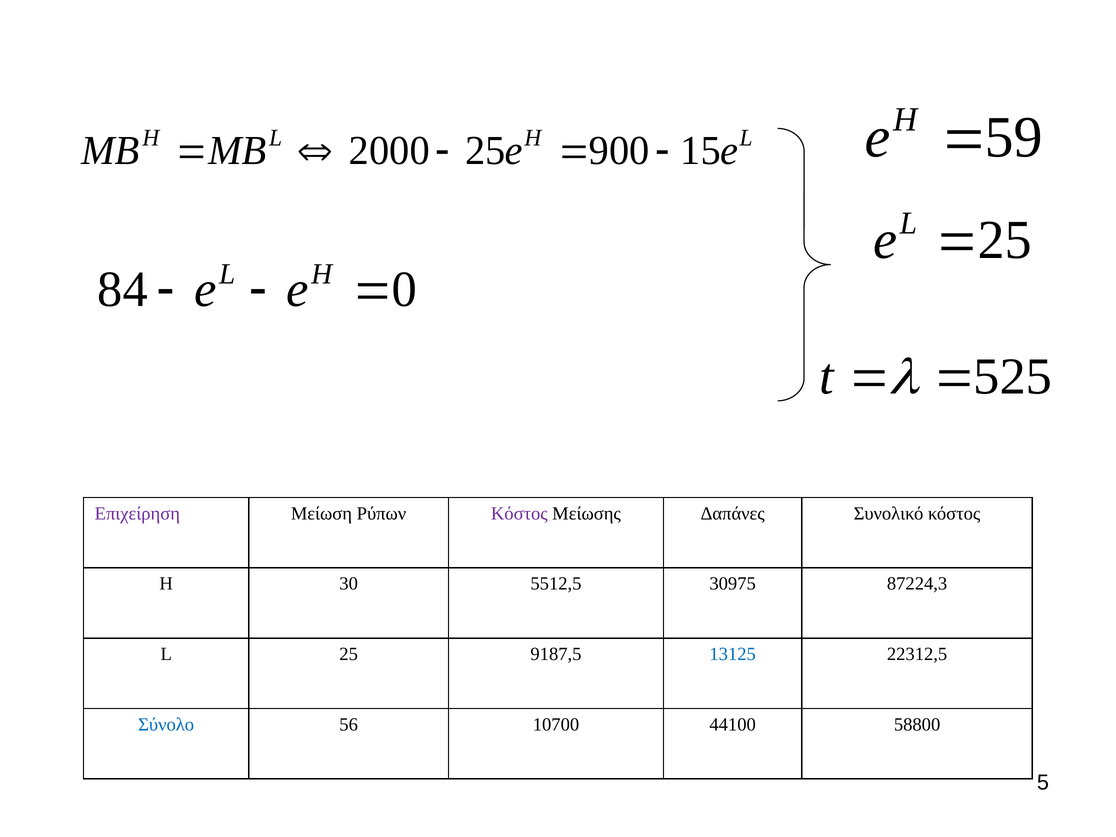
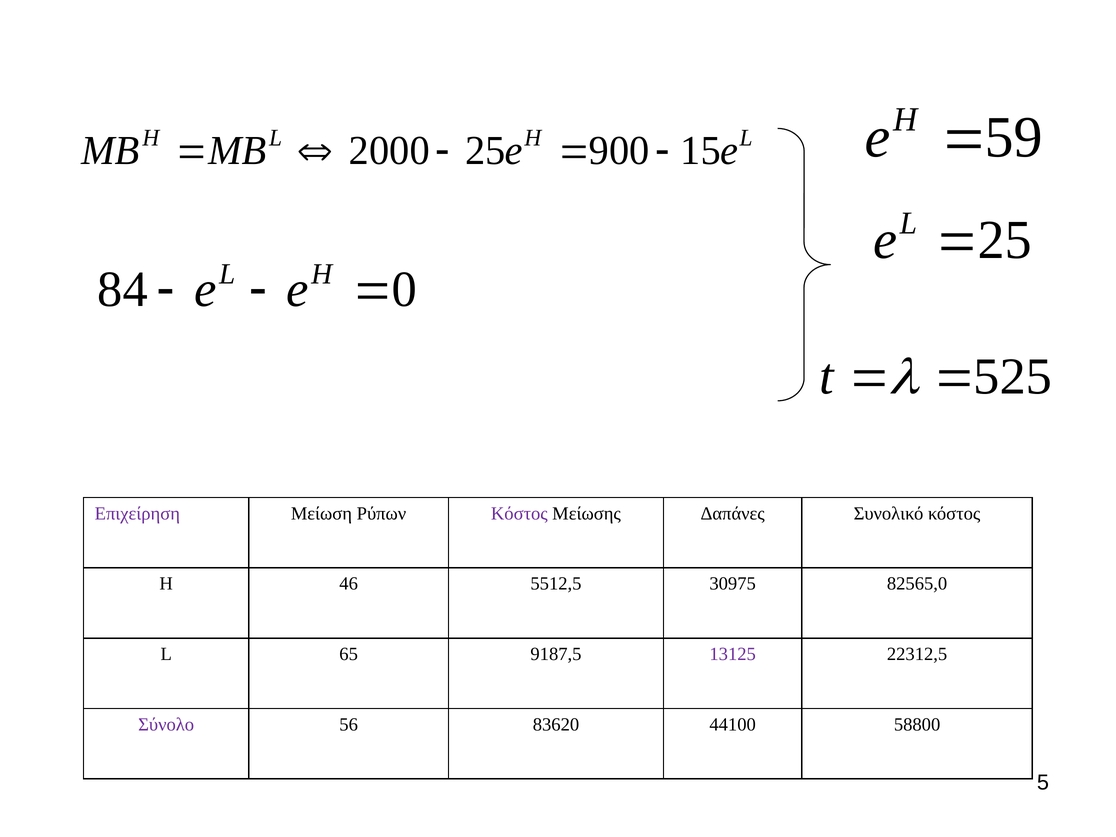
30: 30 -> 46
87224,3: 87224,3 -> 82565,0
L 25: 25 -> 65
13125 colour: blue -> purple
Σύνολο colour: blue -> purple
10700: 10700 -> 83620
